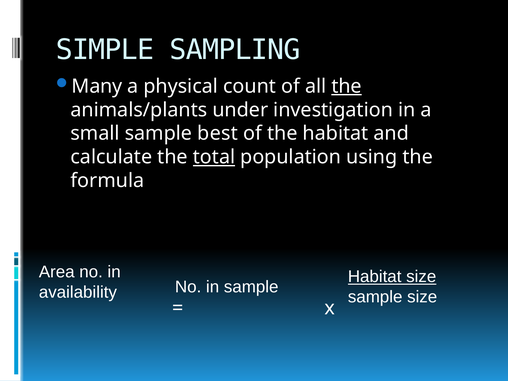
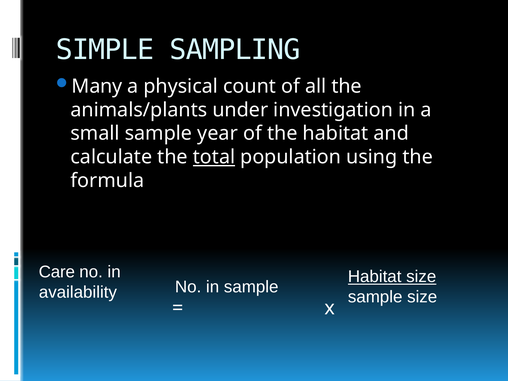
the at (347, 86) underline: present -> none
best: best -> year
Area: Area -> Care
